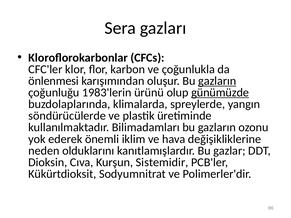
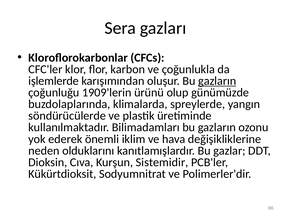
önlenmesi: önlenmesi -> işlemlerde
1983'lerin: 1983'lerin -> 1909'lerin
günümüzde underline: present -> none
